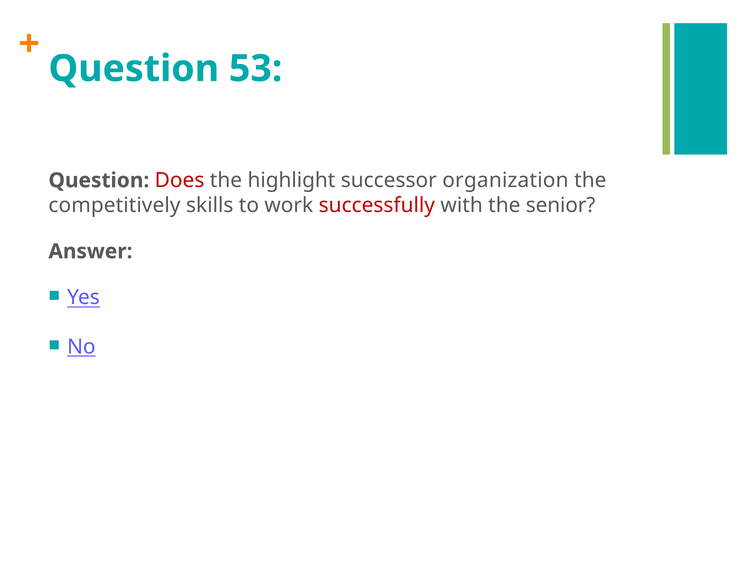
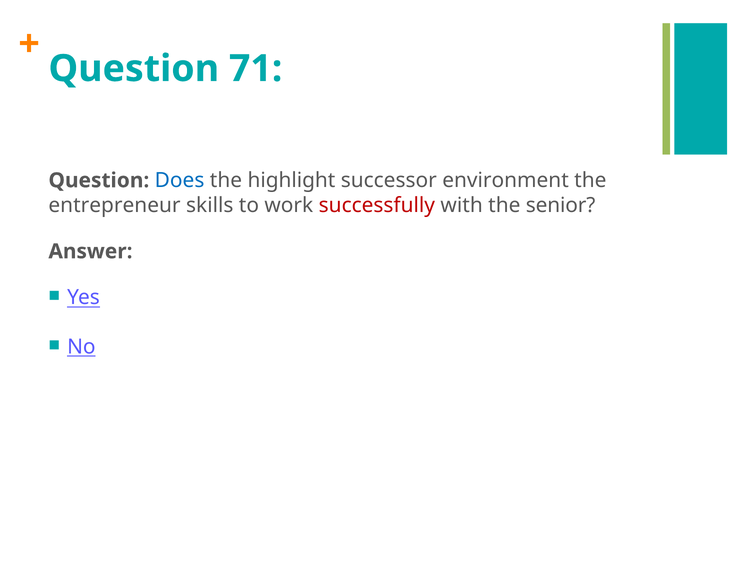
53: 53 -> 71
Does colour: red -> blue
organization: organization -> environment
competitively: competitively -> entrepreneur
